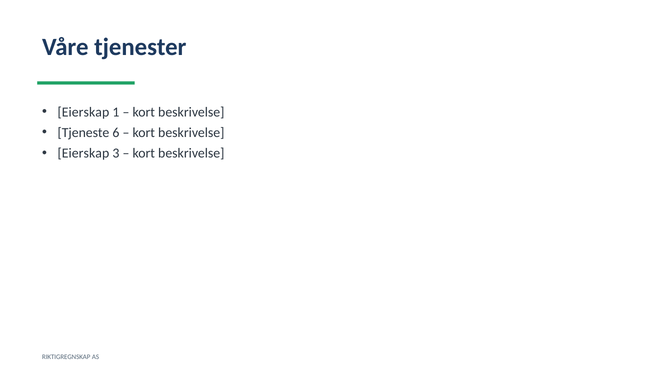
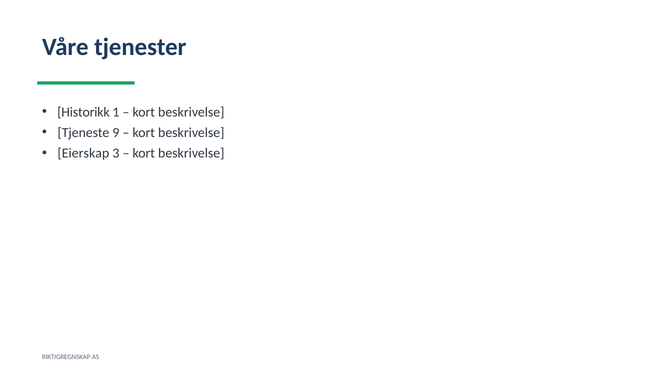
Eierskap at (83, 112): Eierskap -> Historikk
6: 6 -> 9
